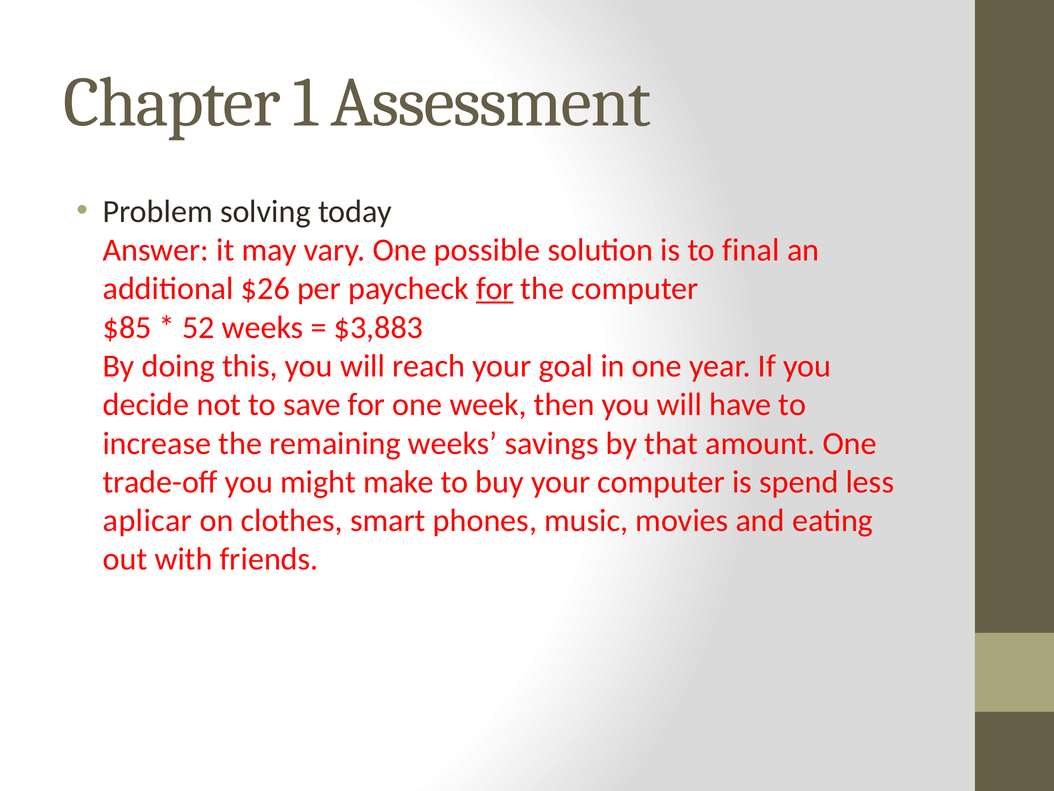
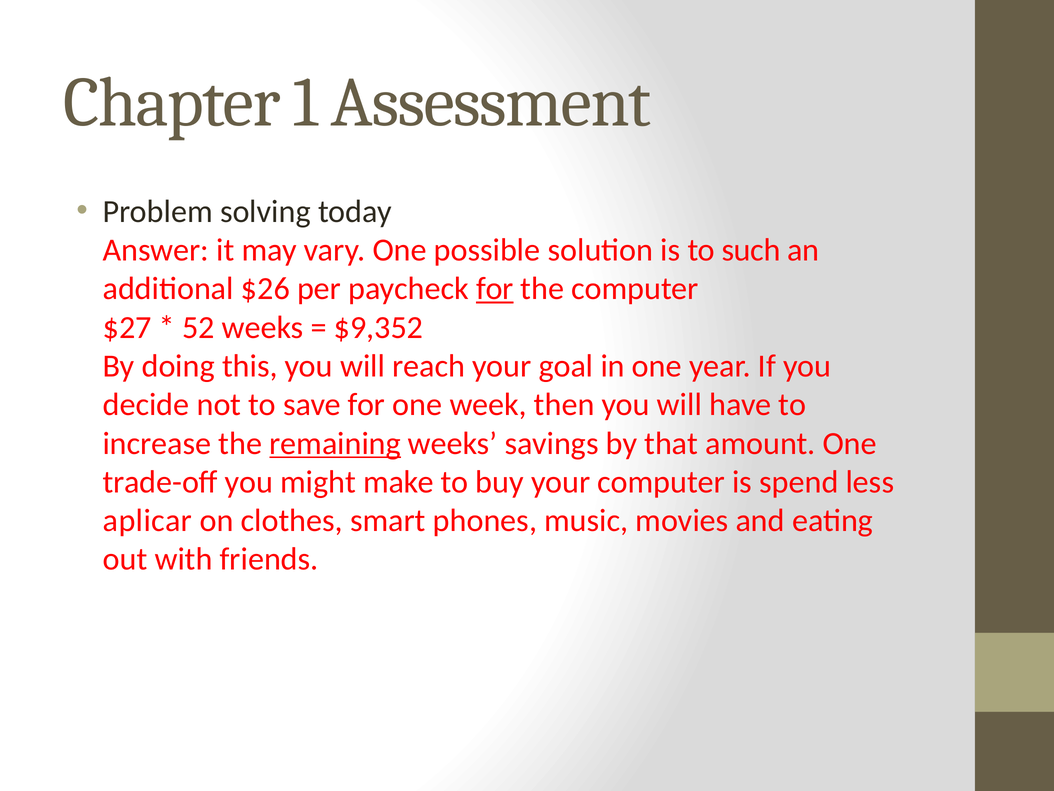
final: final -> such
$85: $85 -> $27
$3,883: $3,883 -> $9,352
remaining underline: none -> present
